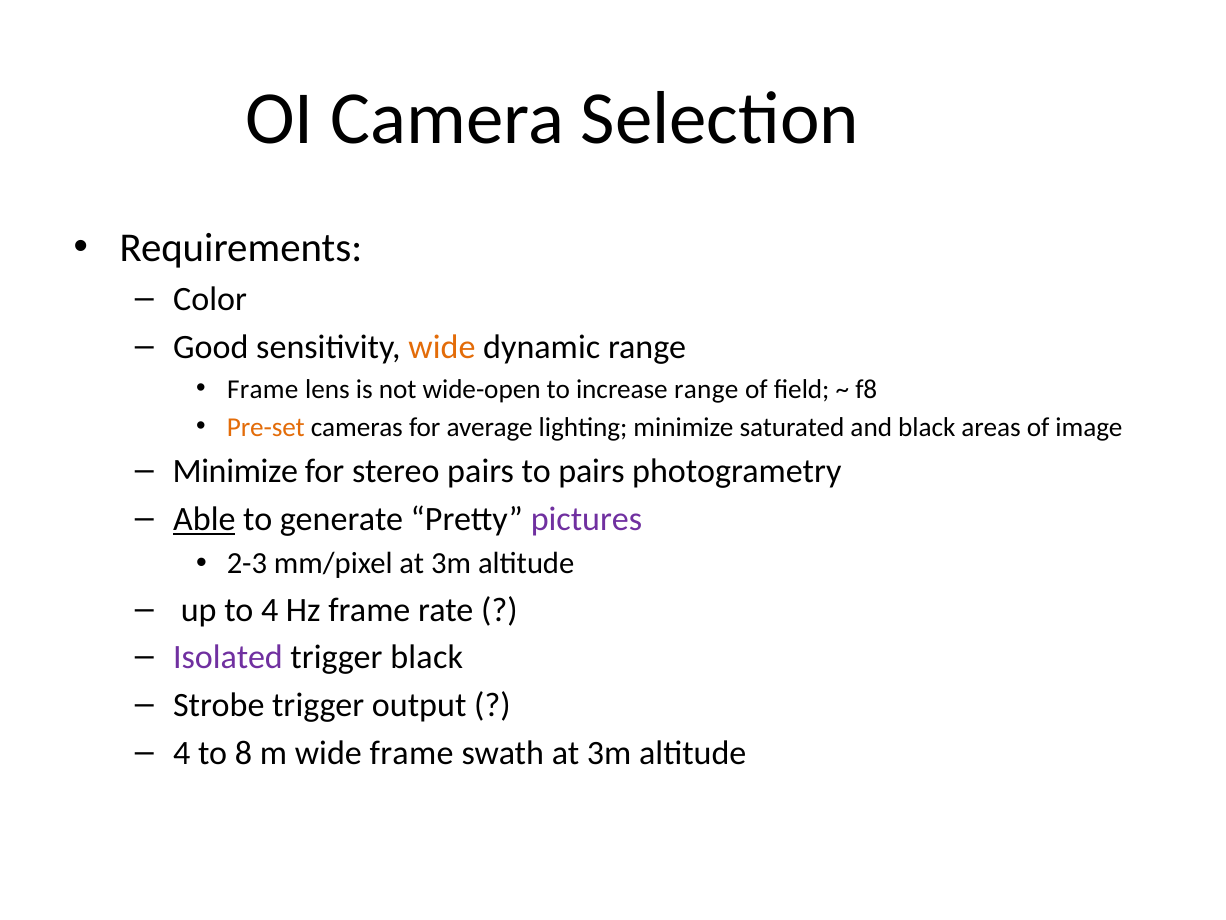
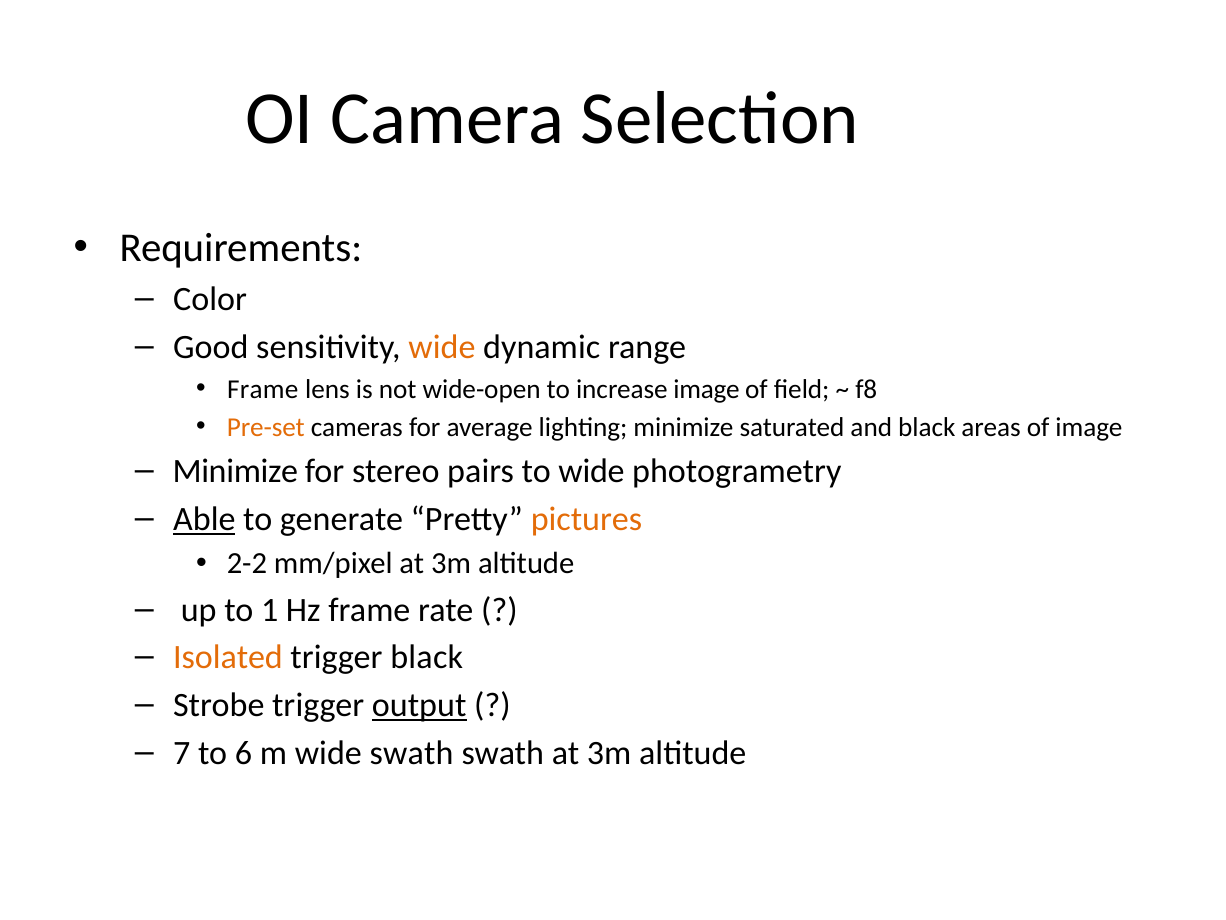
increase range: range -> image
to pairs: pairs -> wide
pictures colour: purple -> orange
2-3: 2-3 -> 2-2
to 4: 4 -> 1
Isolated colour: purple -> orange
output underline: none -> present
4 at (182, 753): 4 -> 7
8: 8 -> 6
wide frame: frame -> swath
